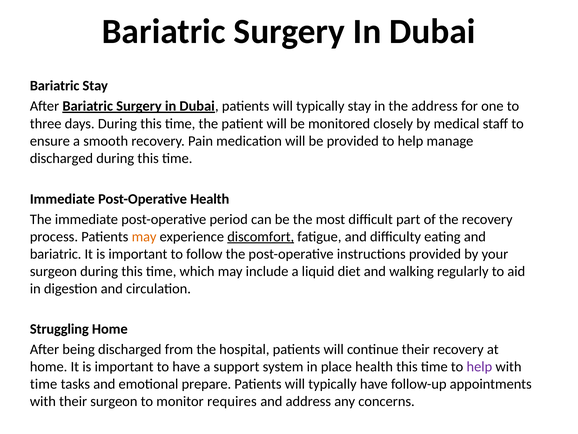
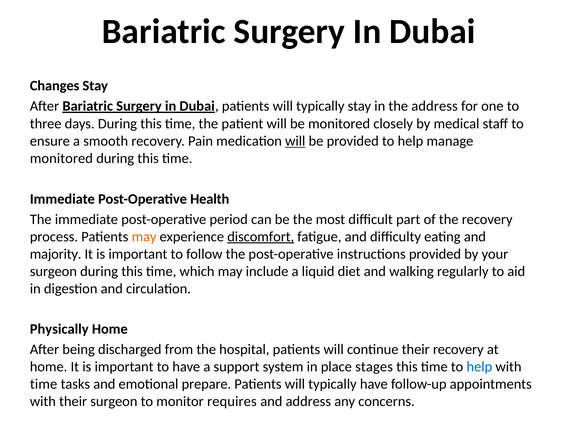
Bariatric at (55, 86): Bariatric -> Changes
will at (295, 141) underline: none -> present
discharged at (61, 158): discharged -> monitored
bariatric at (56, 254): bariatric -> majority
Struggling: Struggling -> Physically
place health: health -> stages
help at (479, 366) colour: purple -> blue
